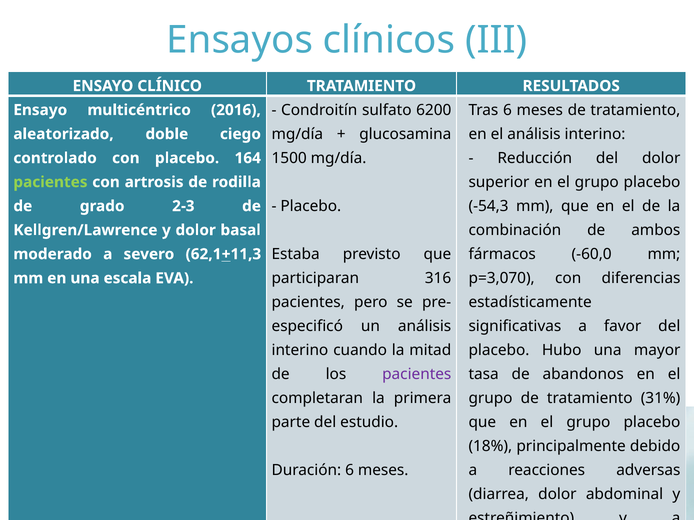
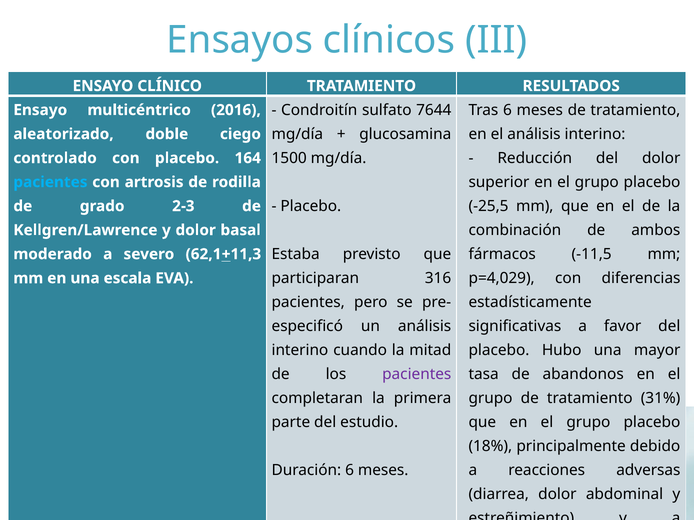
6200: 6200 -> 7644
pacientes at (50, 182) colour: light green -> light blue
-54,3: -54,3 -> -25,5
-60,0: -60,0 -> -11,5
p=3,070: p=3,070 -> p=4,029
